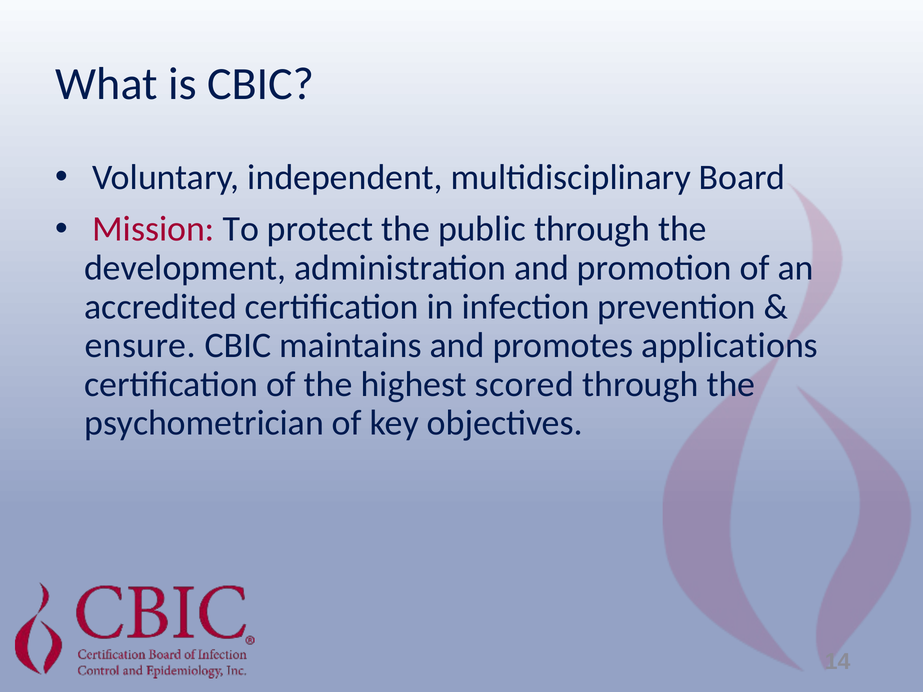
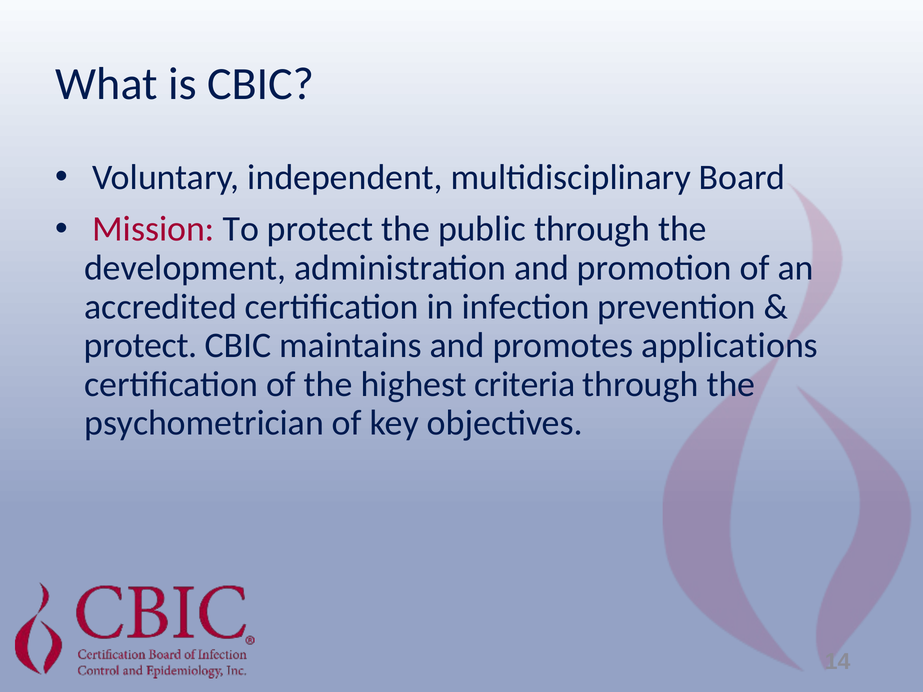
ensure at (140, 346): ensure -> protect
scored: scored -> criteria
